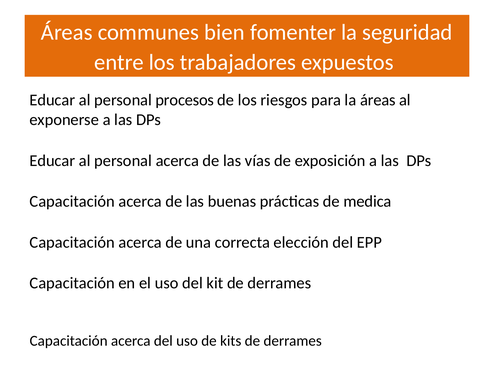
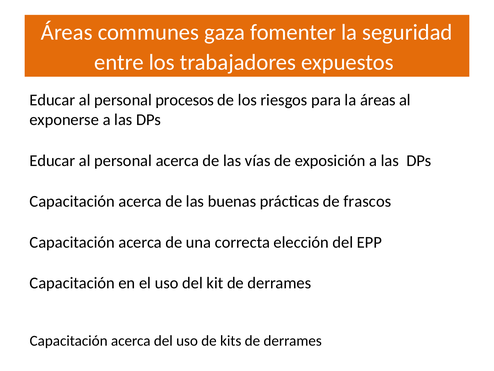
bien: bien -> gaza
medica: medica -> frascos
